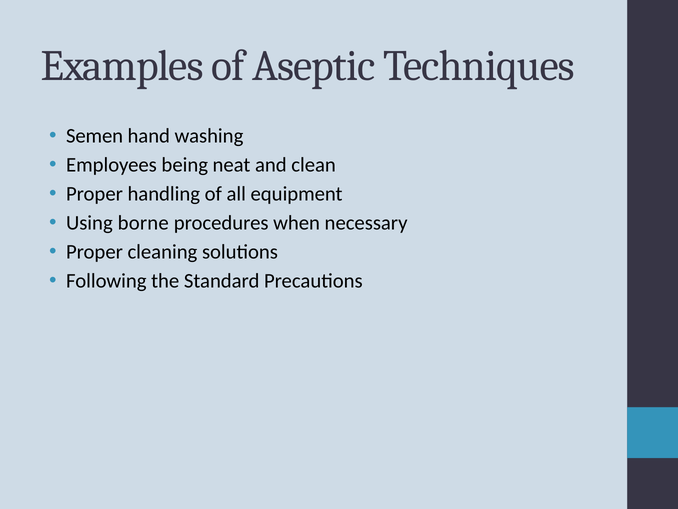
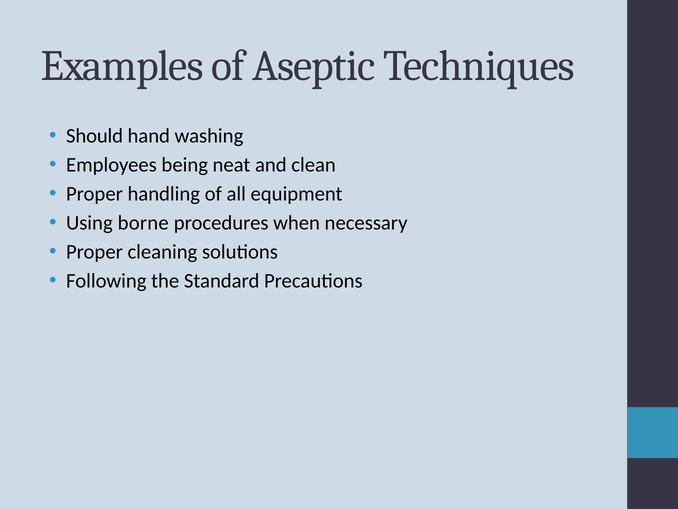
Semen: Semen -> Should
